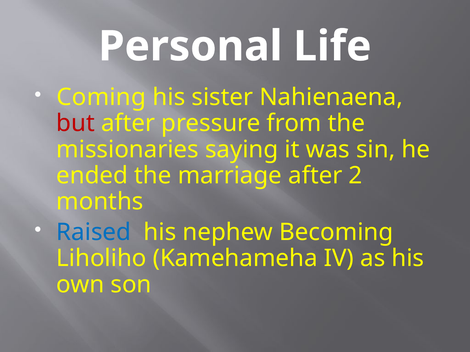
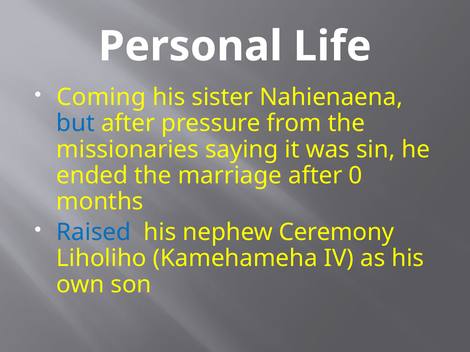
but colour: red -> blue
2: 2 -> 0
Becoming: Becoming -> Ceremony
